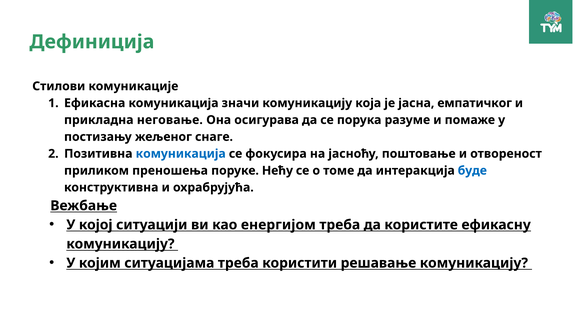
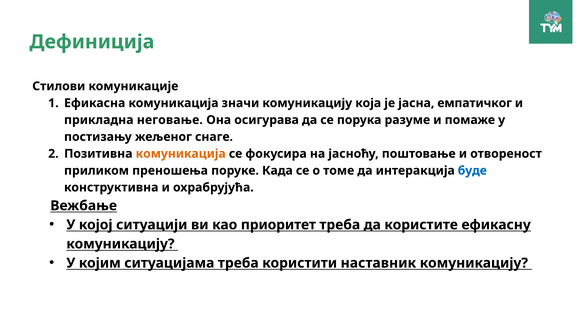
комуникација at (181, 154) colour: blue -> orange
Нећу: Нећу -> Када
енергијом: енергијом -> приоритет
решавање: решавање -> наставник
